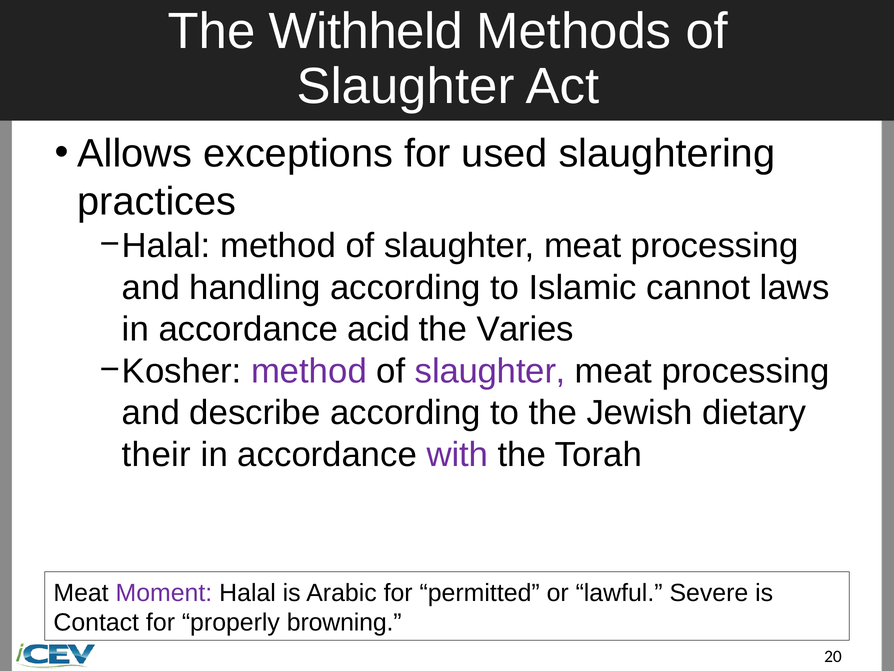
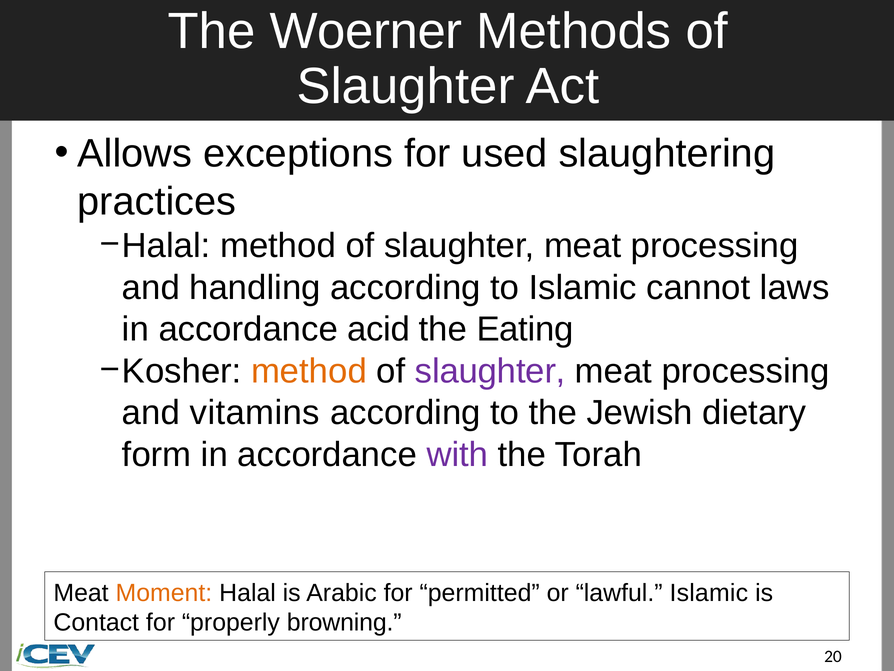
Withheld: Withheld -> Woerner
Varies: Varies -> Eating
method at (309, 371) colour: purple -> orange
describe: describe -> vitamins
their: their -> form
Moment colour: purple -> orange
lawful Severe: Severe -> Islamic
